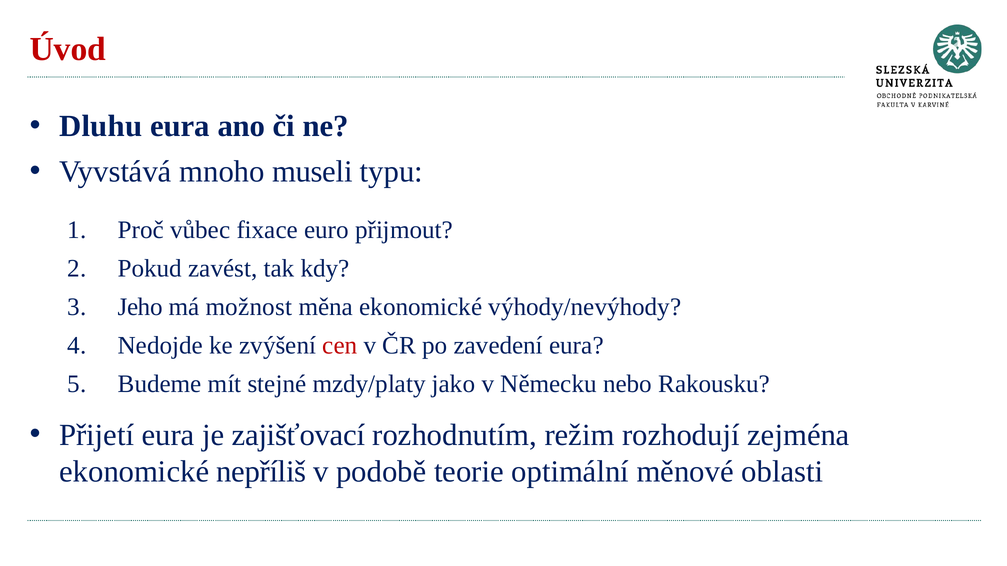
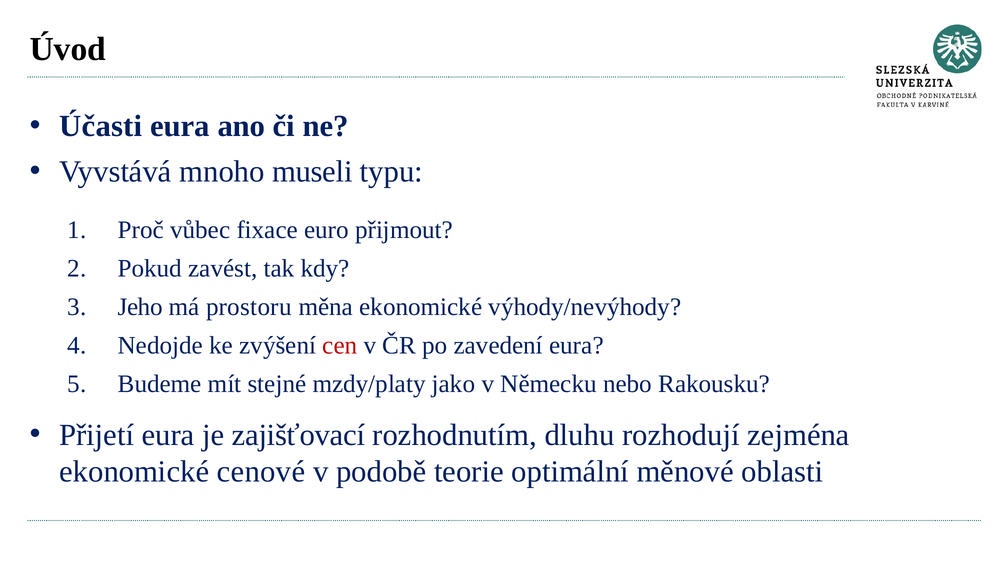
Úvod colour: red -> black
Dluhu: Dluhu -> Účasti
možnost: možnost -> prostoru
režim: režim -> dluhu
nepříliš: nepříliš -> cenové
